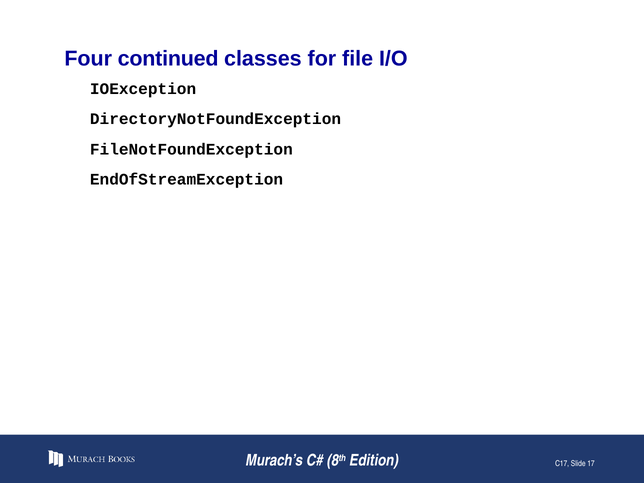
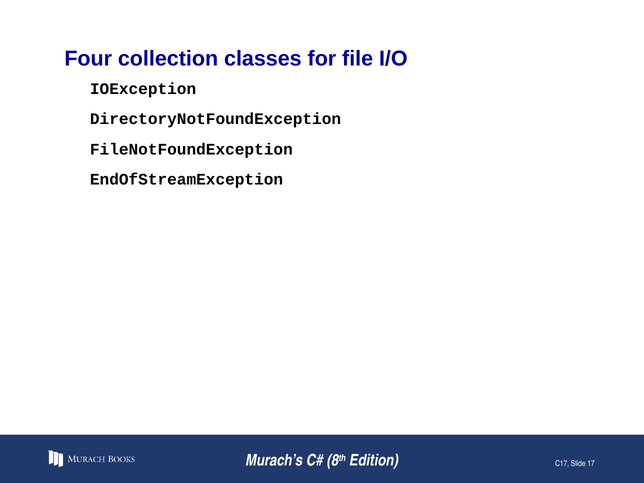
continued: continued -> collection
